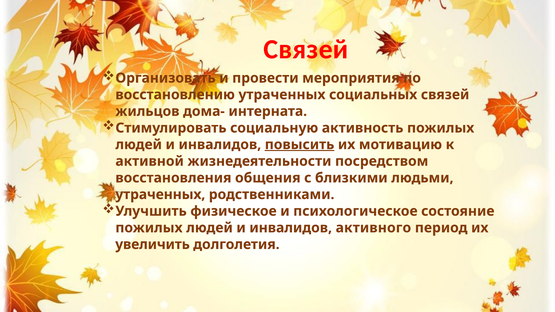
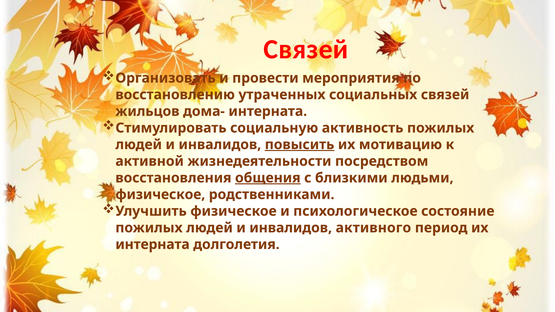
общения underline: none -> present
утраченных at (160, 195): утраченных -> физическое
увеличить at (153, 245): увеличить -> интерната
